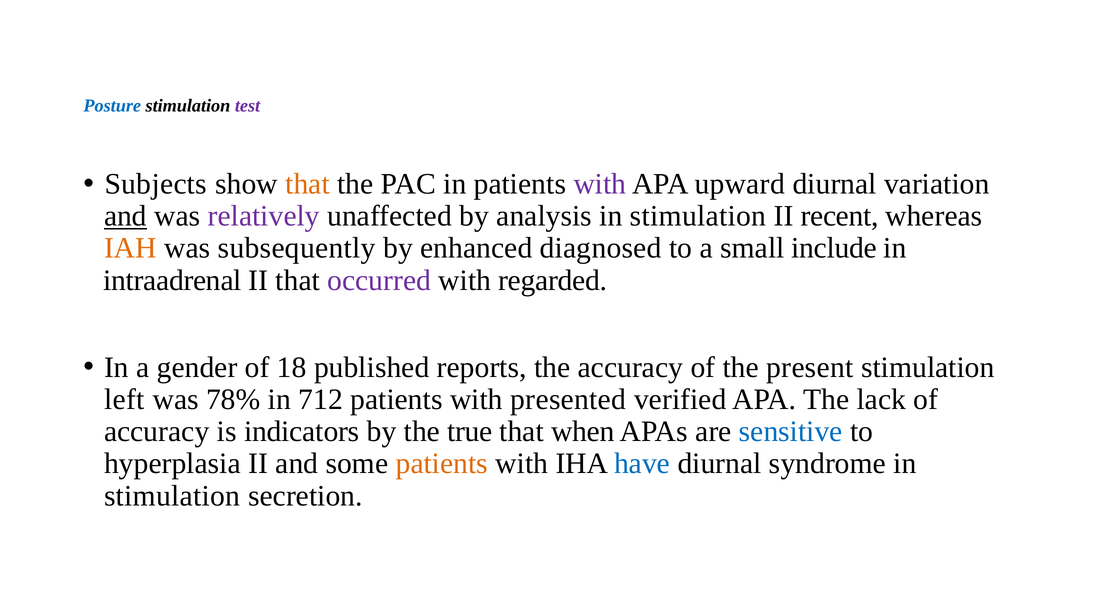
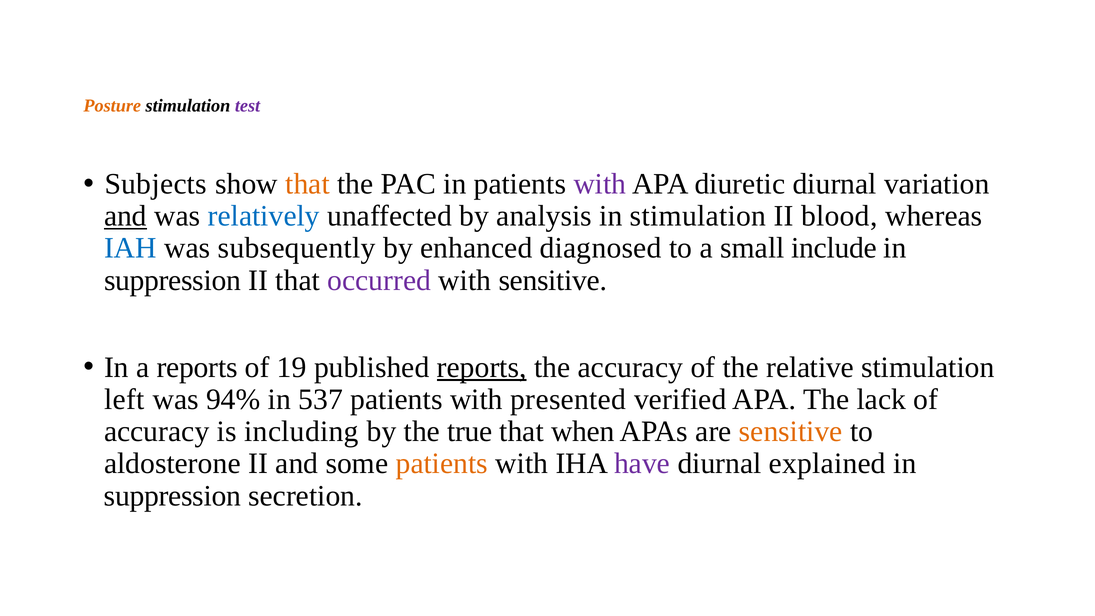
Posture colour: blue -> orange
upward: upward -> diuretic
relatively colour: purple -> blue
recent: recent -> blood
IAH colour: orange -> blue
intraadrenal at (173, 280): intraadrenal -> suppression
with regarded: regarded -> sensitive
a gender: gender -> reports
18: 18 -> 19
reports at (482, 367) underline: none -> present
present: present -> relative
78%: 78% -> 94%
712: 712 -> 537
indicators: indicators -> including
sensitive at (791, 431) colour: blue -> orange
hyperplasia: hyperplasia -> aldosterone
have colour: blue -> purple
syndrome: syndrome -> explained
stimulation at (172, 496): stimulation -> suppression
